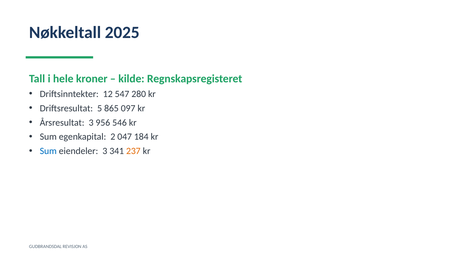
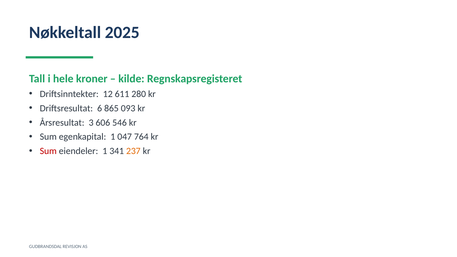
547: 547 -> 611
5: 5 -> 6
097: 097 -> 093
956: 956 -> 606
egenkapital 2: 2 -> 1
184: 184 -> 764
Sum at (48, 151) colour: blue -> red
eiendeler 3: 3 -> 1
